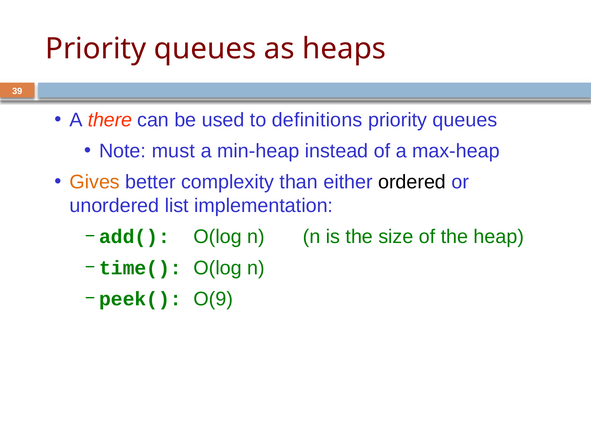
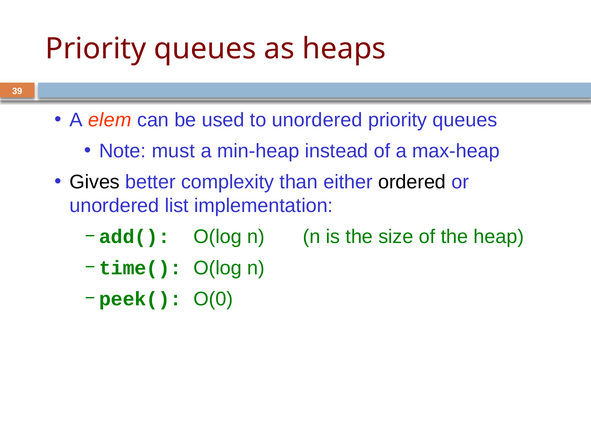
there: there -> elem
to definitions: definitions -> unordered
Gives colour: orange -> black
O(9: O(9 -> O(0
